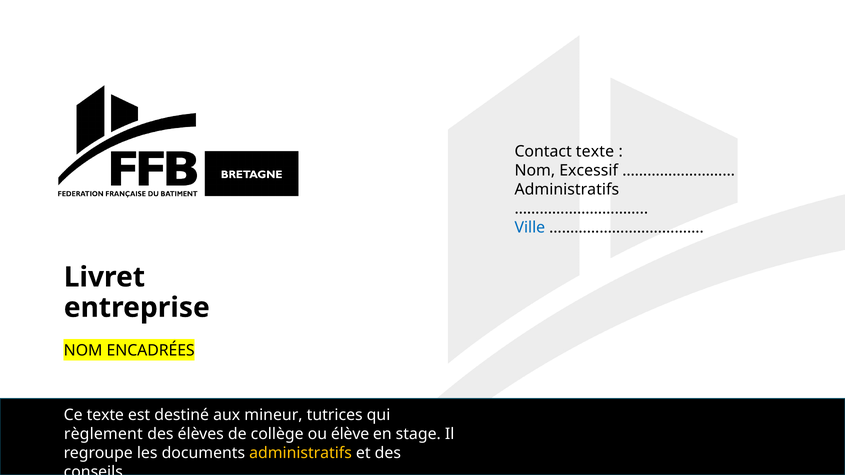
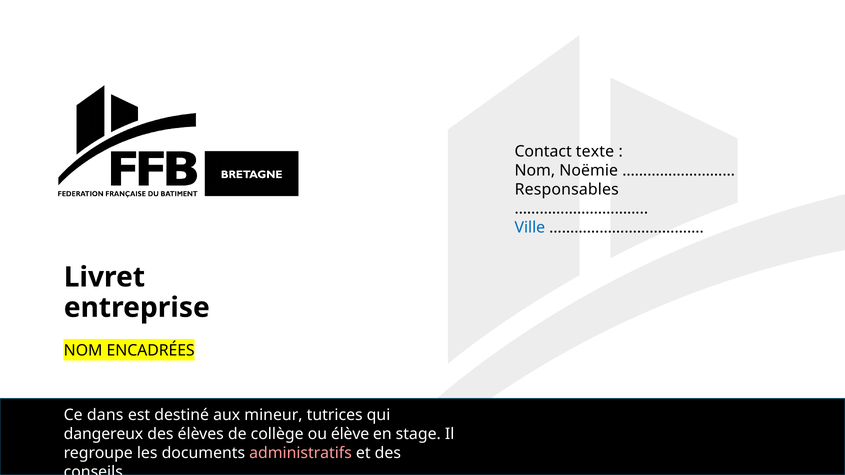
Excessif: Excessif -> Noëmie
Administratifs at (567, 190): Administratifs -> Responsables
Ce texte: texte -> dans
règlement: règlement -> dangereux
administratifs at (301, 453) colour: yellow -> pink
